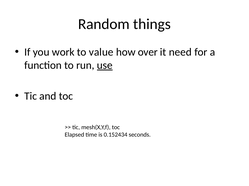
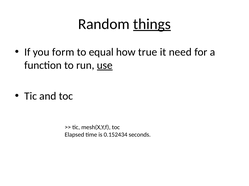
things underline: none -> present
work: work -> form
value: value -> equal
over: over -> true
